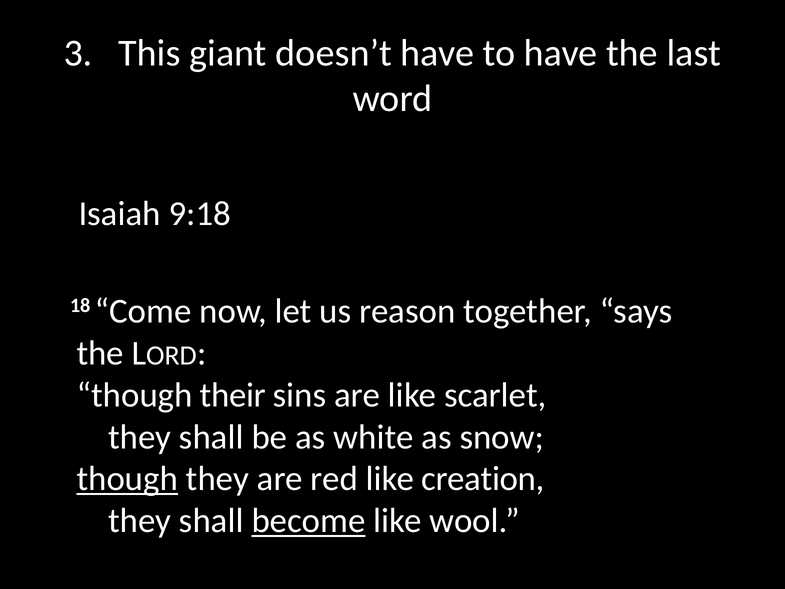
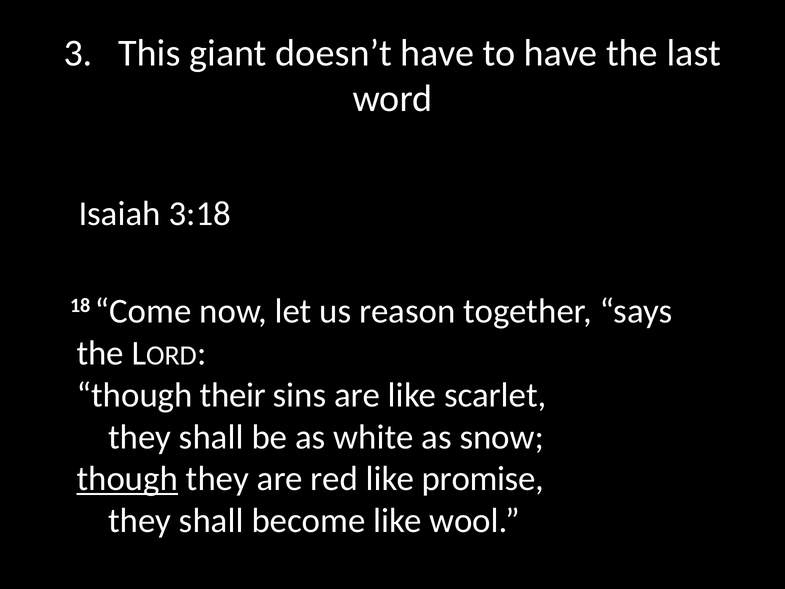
9:18: 9:18 -> 3:18
creation: creation -> promise
become underline: present -> none
